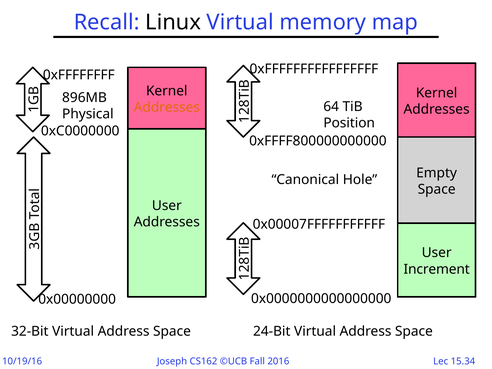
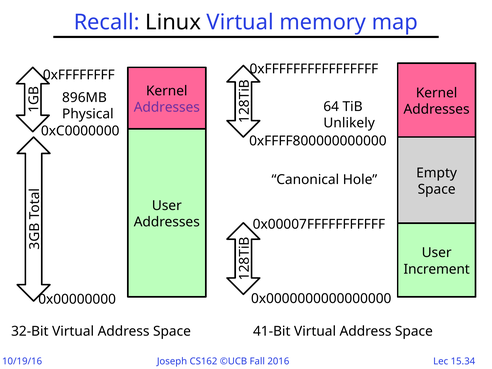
Addresses at (167, 107) colour: orange -> purple
Position: Position -> Unlikely
24-Bit: 24-Bit -> 41-Bit
